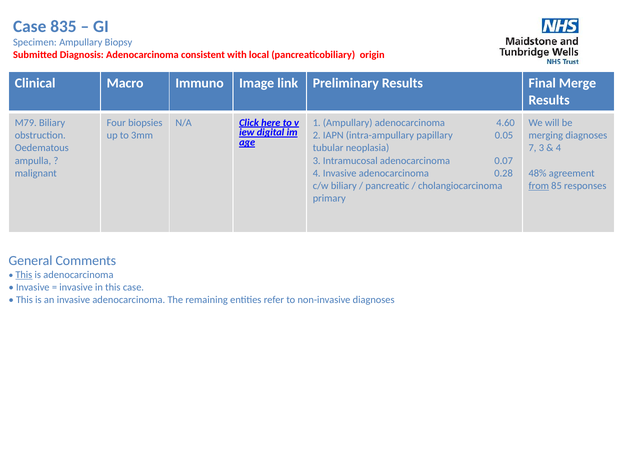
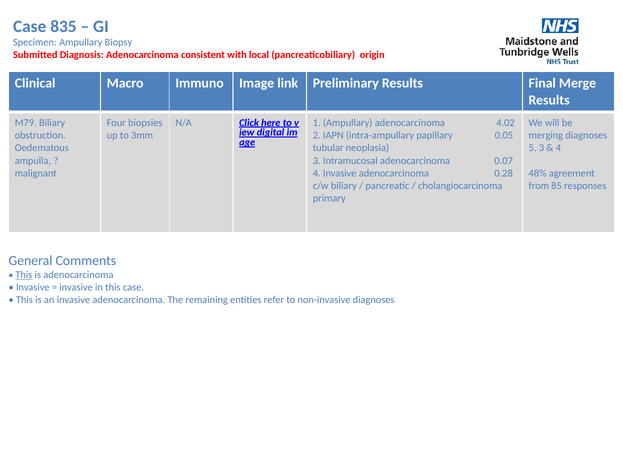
4.60: 4.60 -> 4.02
7: 7 -> 5
from underline: present -> none
